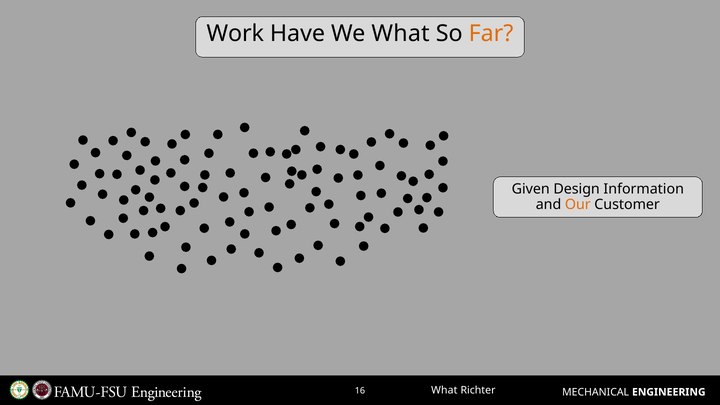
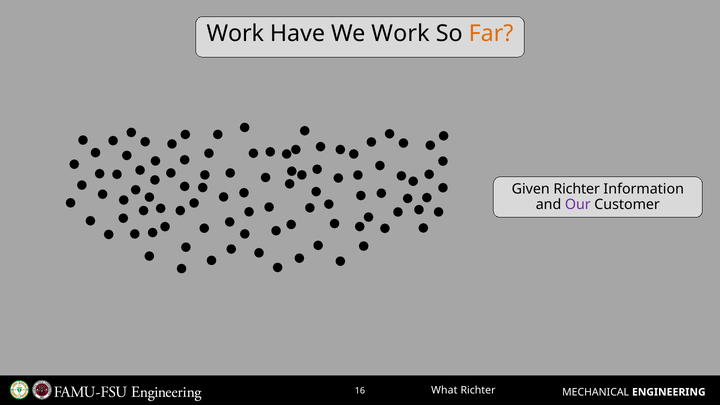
We What: What -> Work
Given Design: Design -> Richter
Our colour: orange -> purple
